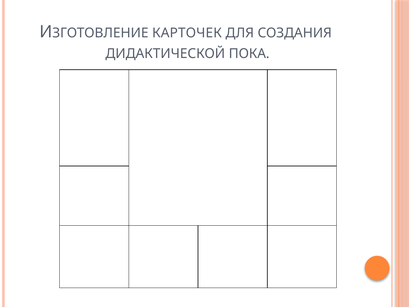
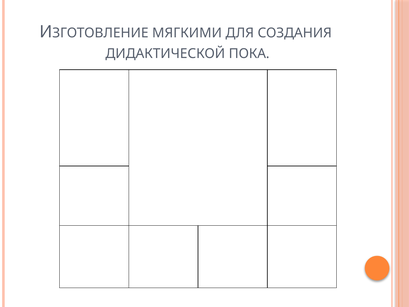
КАРТОЧЕК: КАРТОЧЕК -> МЯГКИМИ
